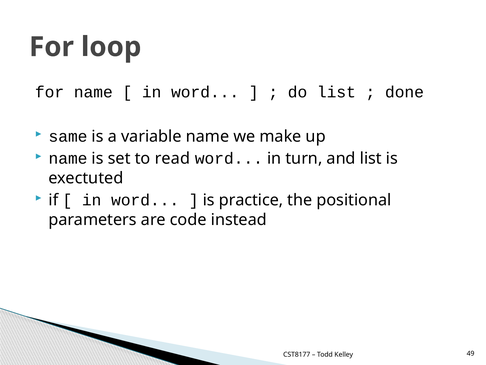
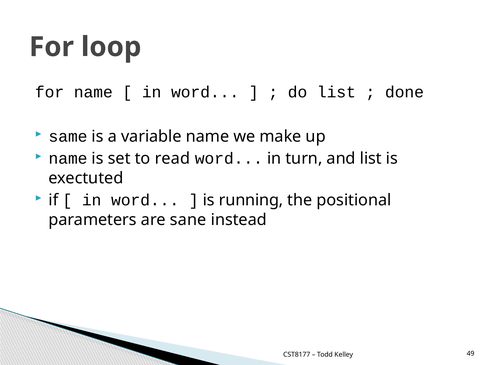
practice: practice -> running
code: code -> sane
